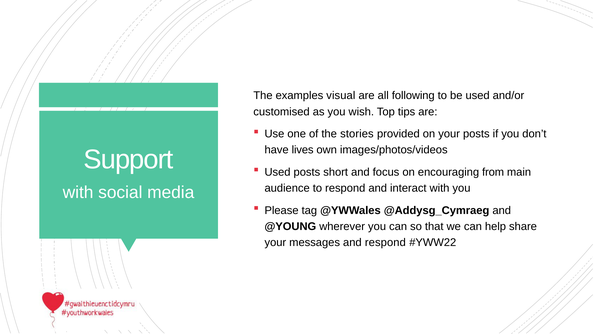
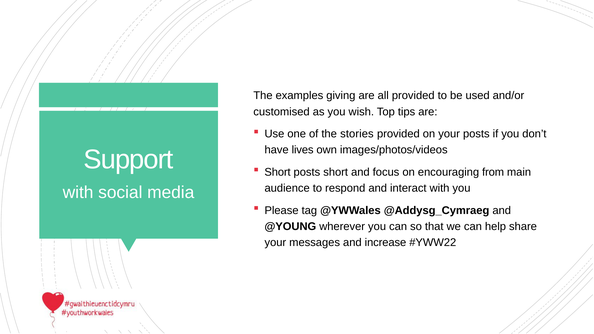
visual: visual -> giving
all following: following -> provided
Used at (278, 172): Used -> Short
and respond: respond -> increase
